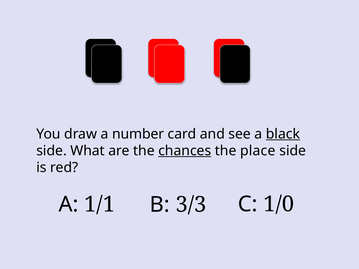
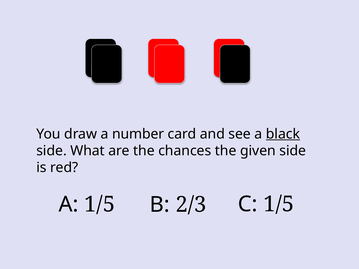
chances underline: present -> none
place: place -> given
A 1/1: 1/1 -> 1/5
3/3: 3/3 -> 2/3
C 1/0: 1/0 -> 1/5
